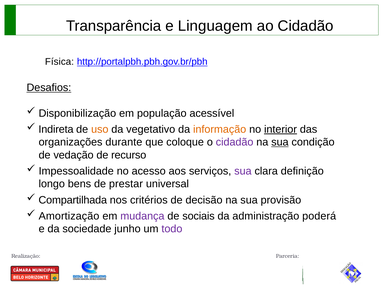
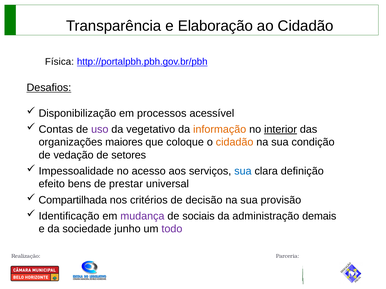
Linguagem: Linguagem -> Elaboração
população: população -> processos
Indireta: Indireta -> Contas
uso colour: orange -> purple
durante: durante -> maiores
cidadão at (235, 142) colour: purple -> orange
sua at (280, 142) underline: present -> none
recurso: recurso -> setores
sua at (243, 171) colour: purple -> blue
longo: longo -> efeito
Amortização: Amortização -> Identificação
poderá: poderá -> demais
